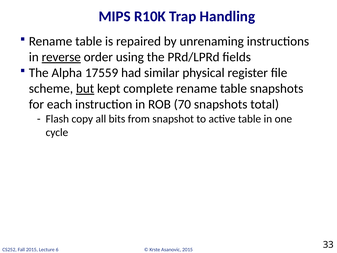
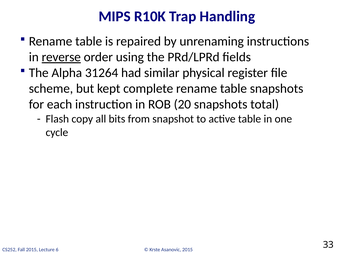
17559: 17559 -> 31264
but underline: present -> none
70: 70 -> 20
